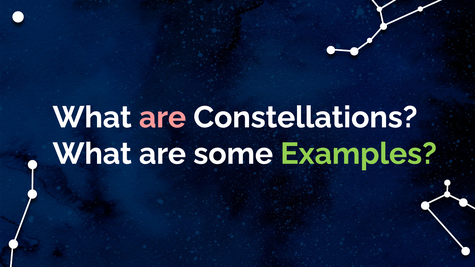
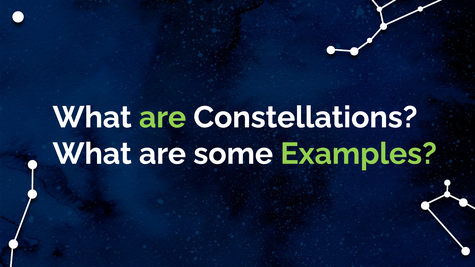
are at (163, 117) colour: pink -> light green
